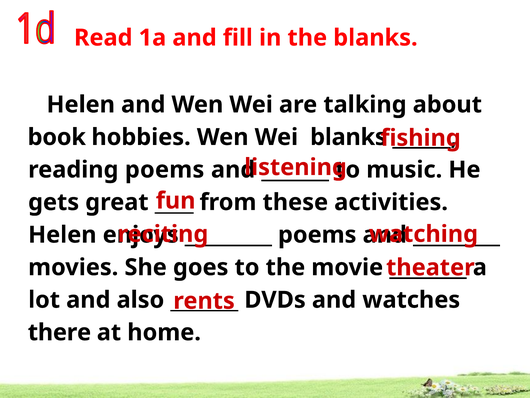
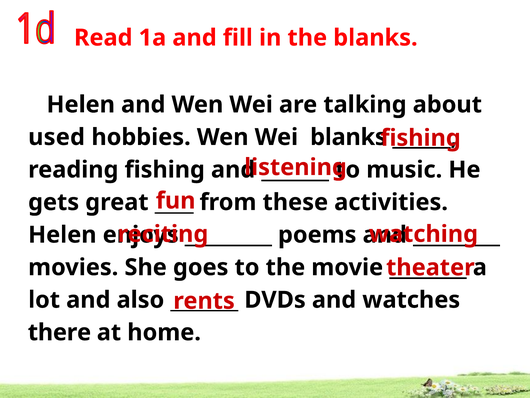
book: book -> used
reading poems: poems -> fishing
